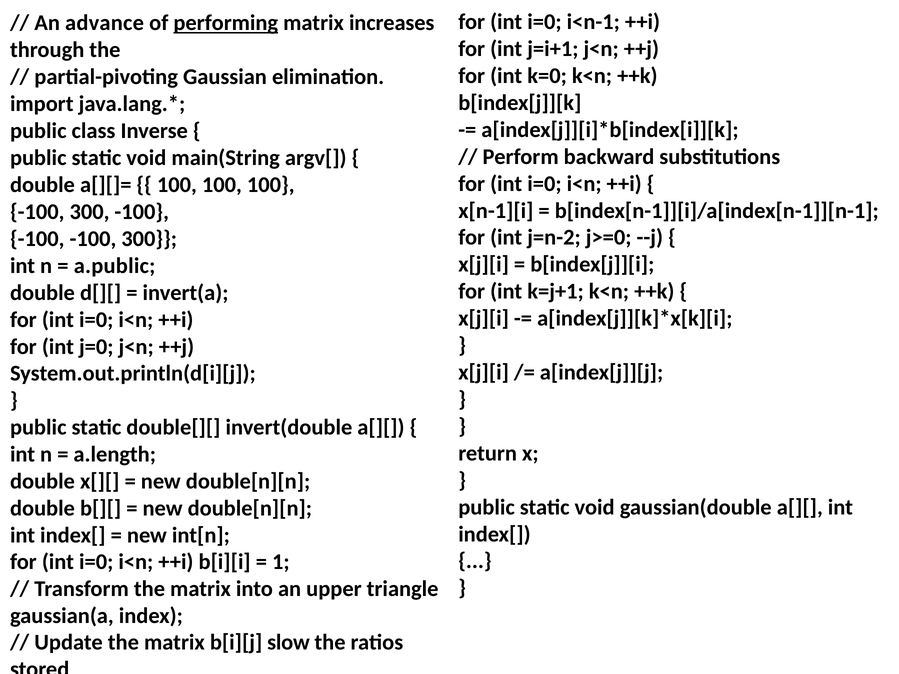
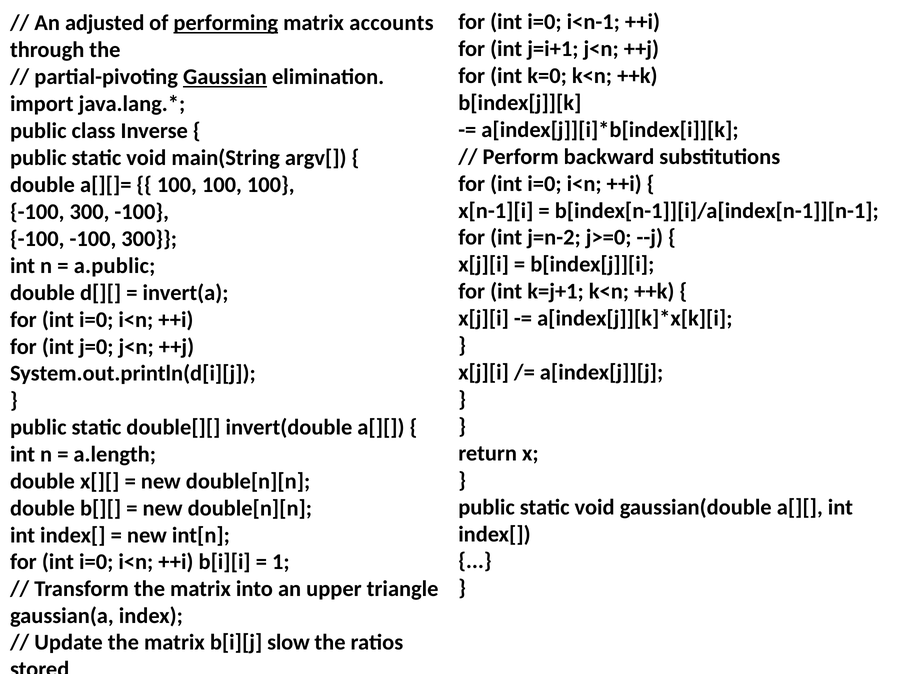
advance: advance -> adjusted
increases: increases -> accounts
Gaussian underline: none -> present
